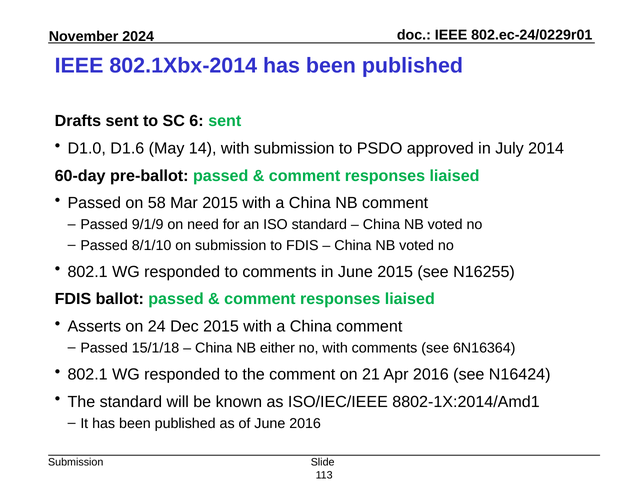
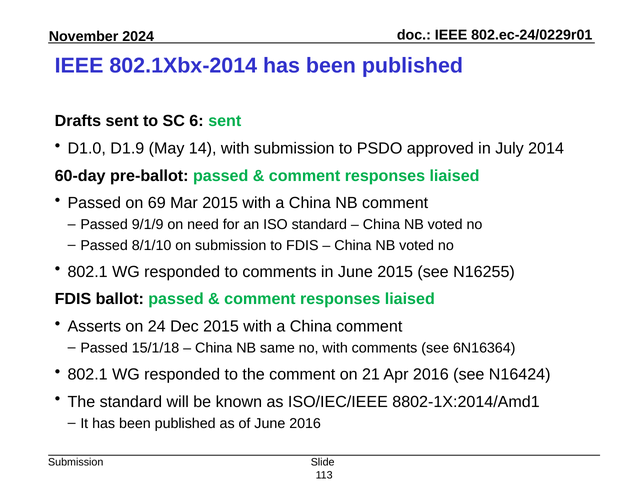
D1.6: D1.6 -> D1.9
58: 58 -> 69
either: either -> same
